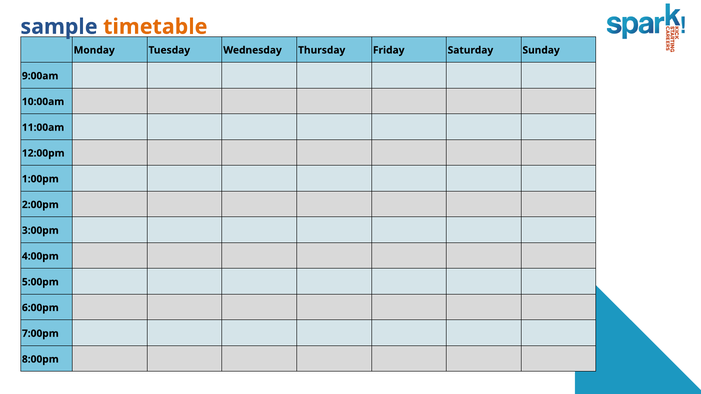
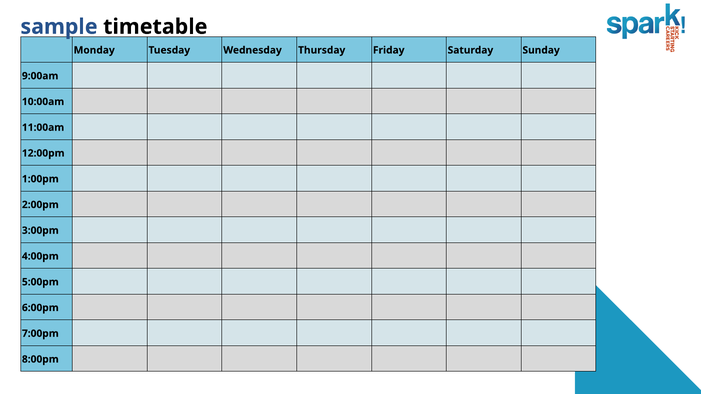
timetable colour: orange -> black
